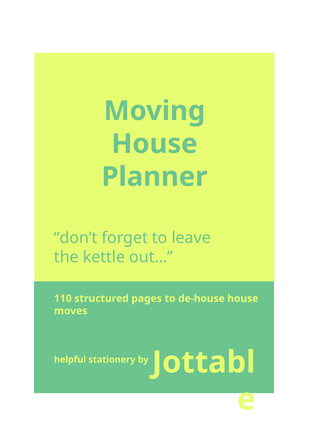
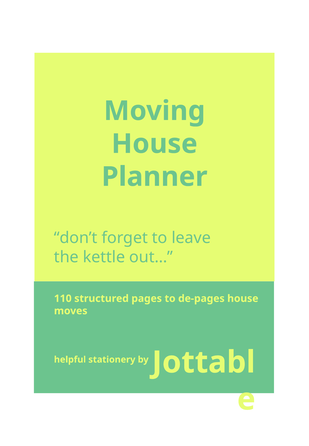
de-house: de-house -> de-pages
